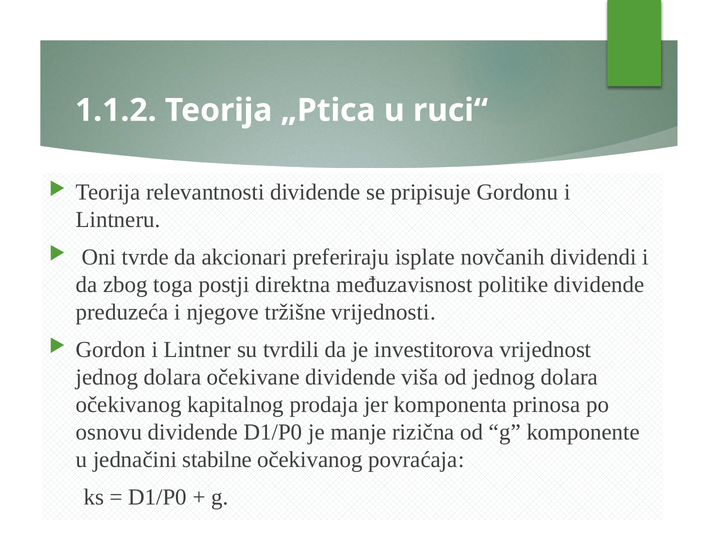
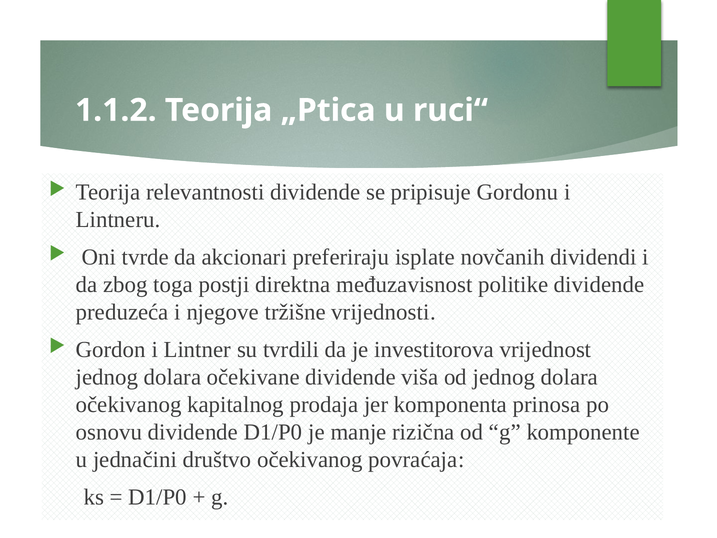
stabilne: stabilne -> društvo
